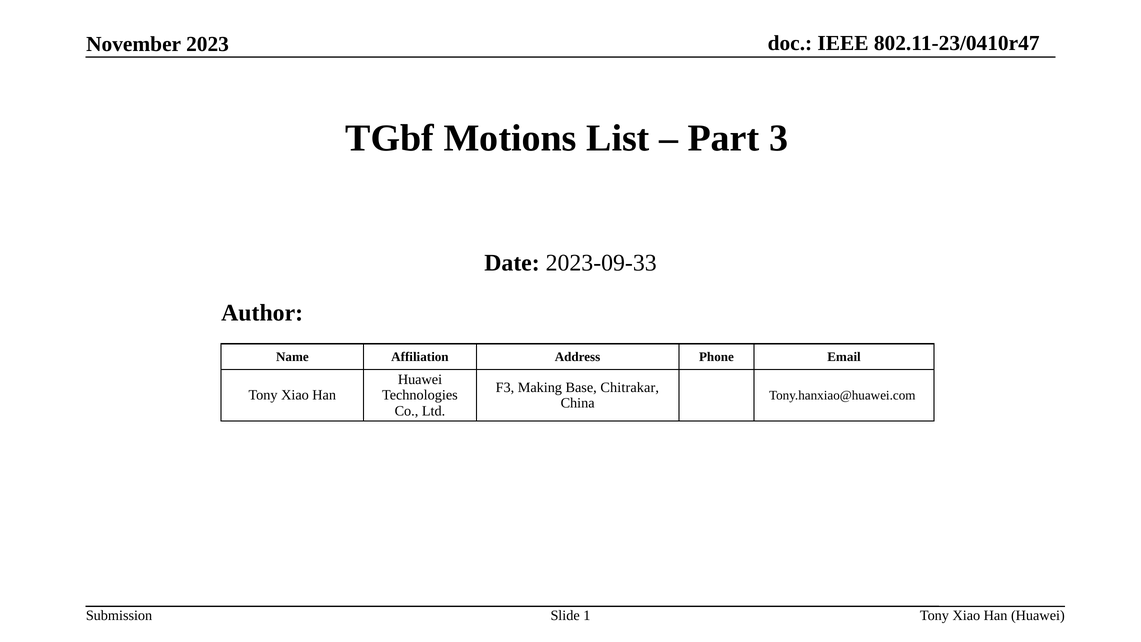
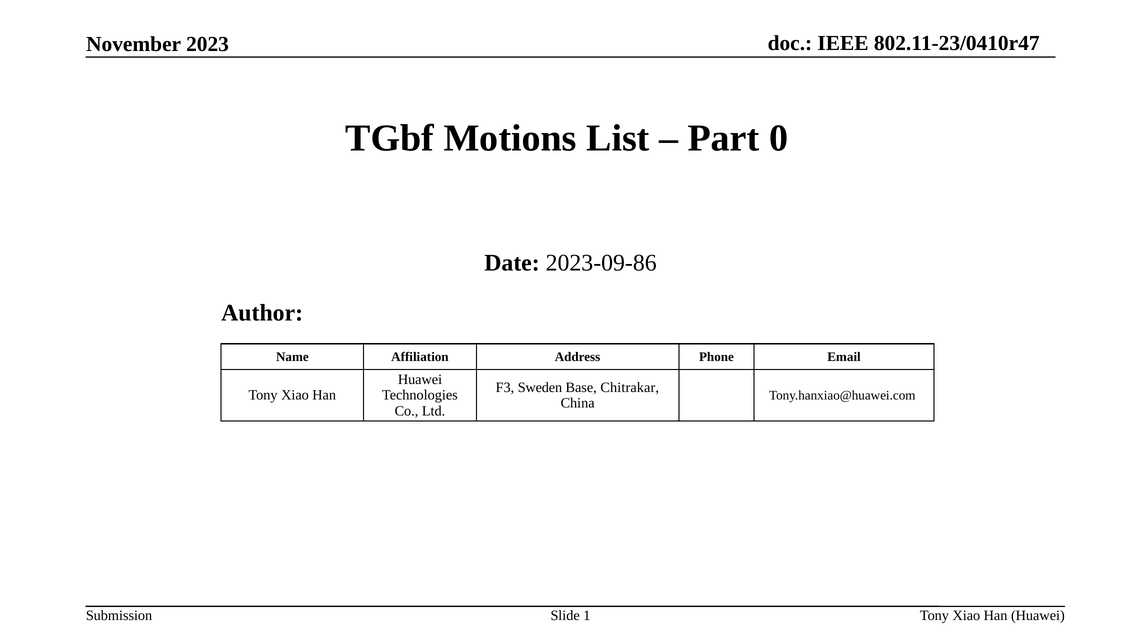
3: 3 -> 0
2023-09-33: 2023-09-33 -> 2023-09-86
Making: Making -> Sweden
